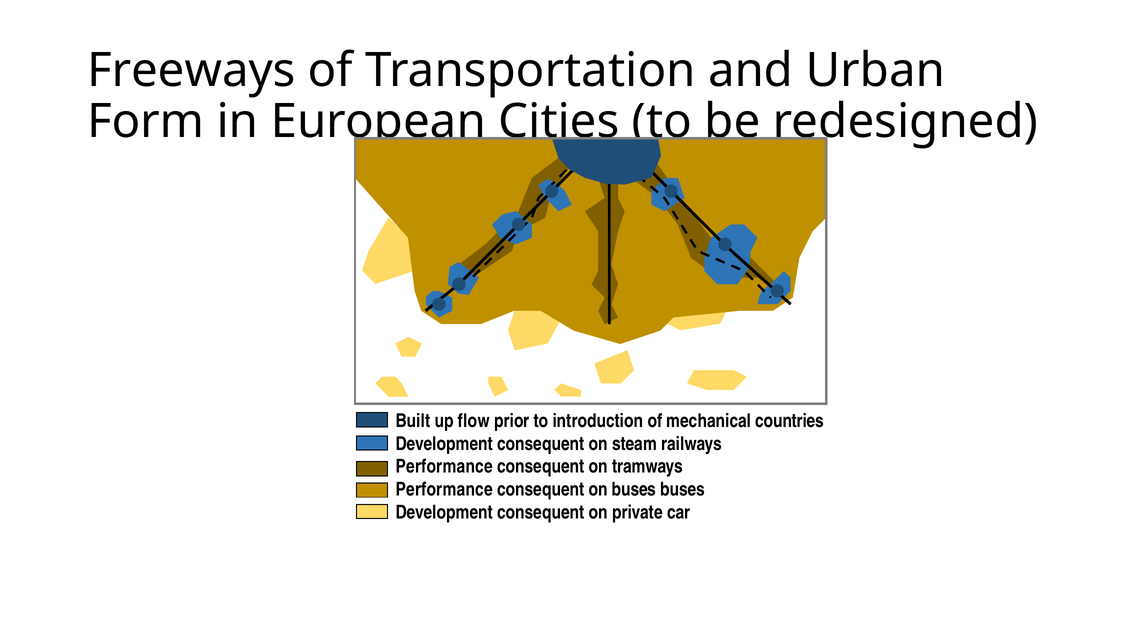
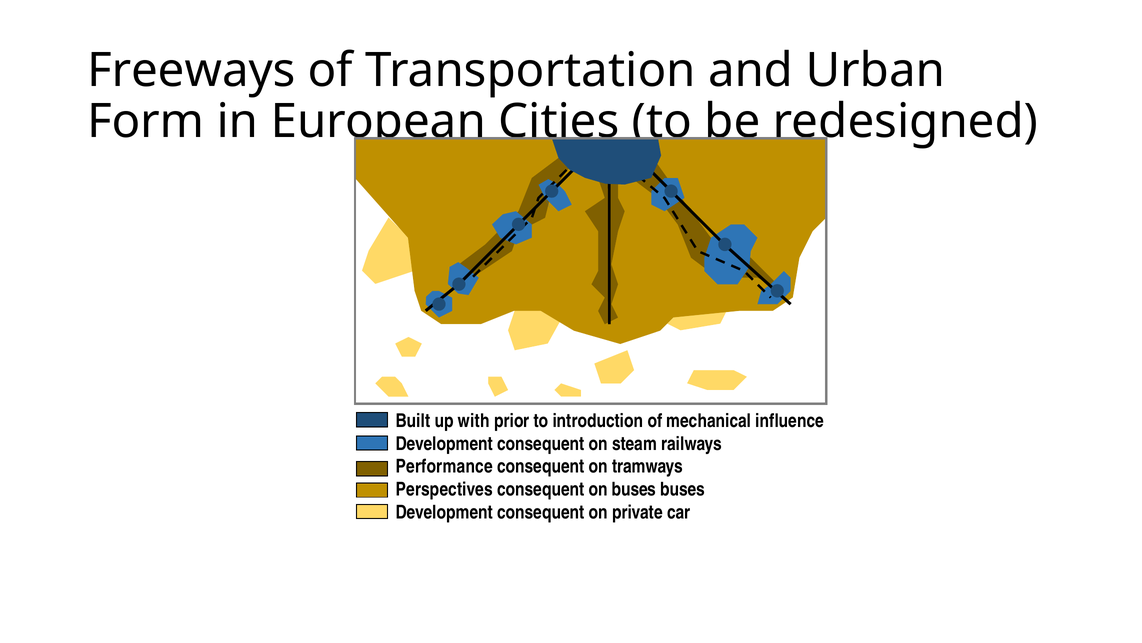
flow: flow -> with
countries: countries -> influence
Performance at (444, 489): Performance -> Perspectives
